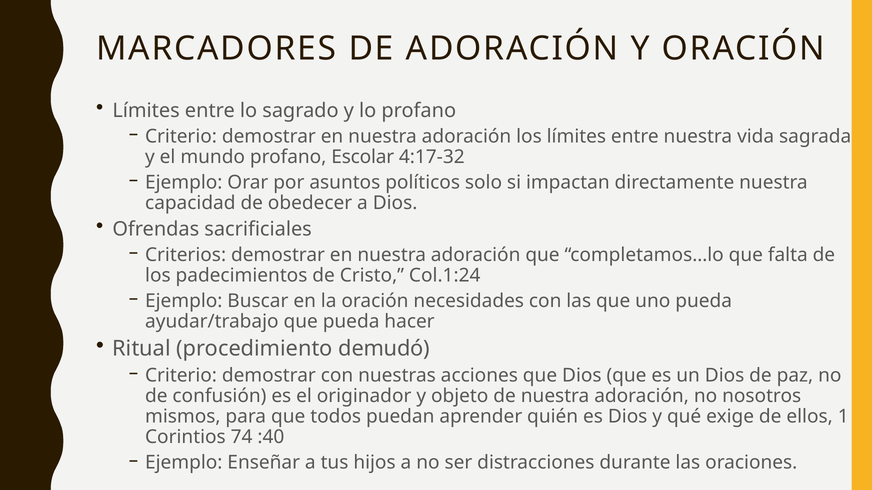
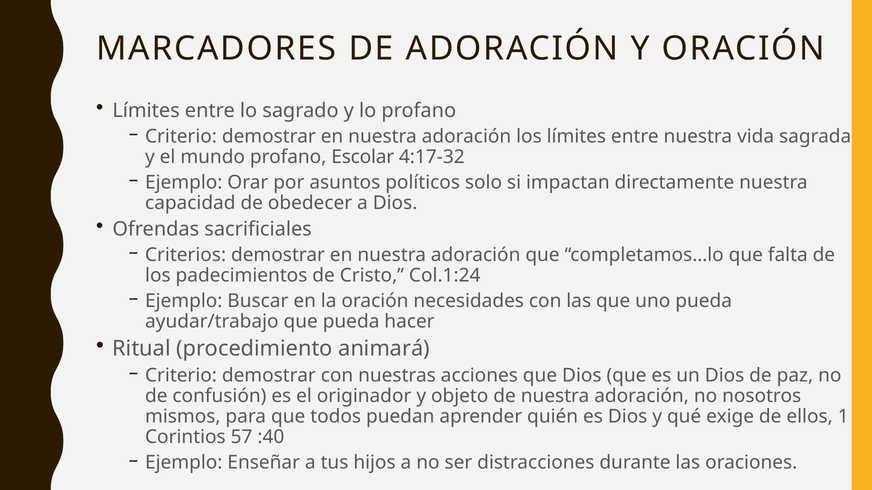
demudó: demudó -> animará
74: 74 -> 57
